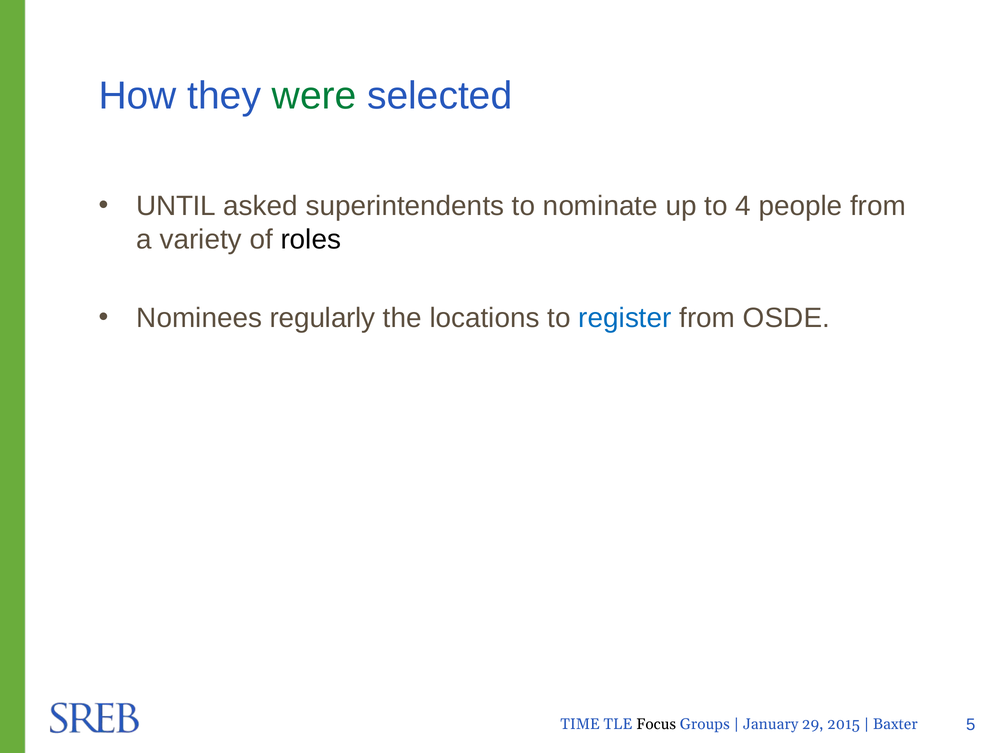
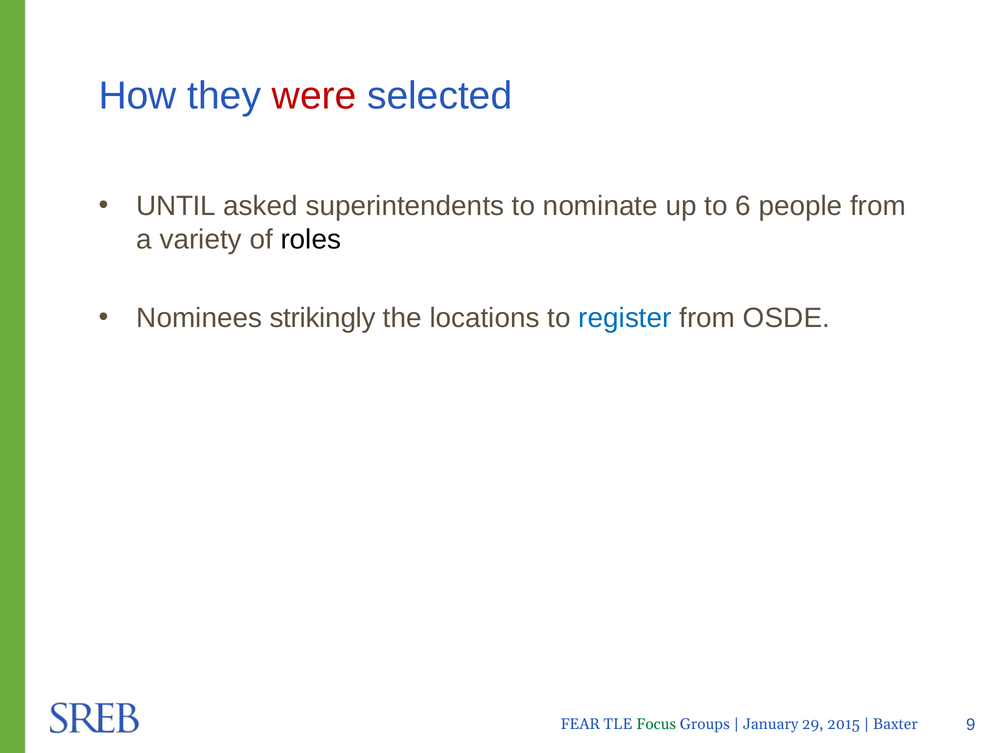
were colour: green -> red
4: 4 -> 6
regularly: regularly -> strikingly
TIME: TIME -> FEAR
Focus colour: black -> green
5: 5 -> 9
